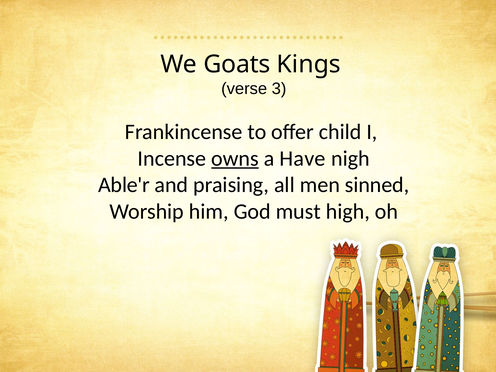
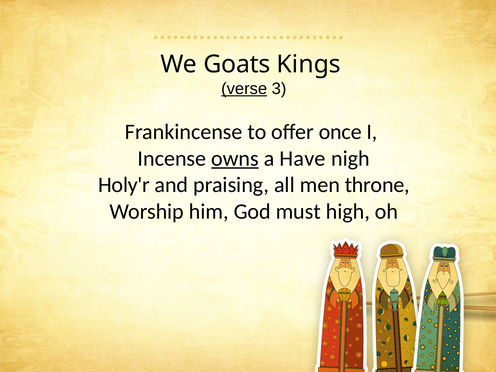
verse underline: none -> present
child: child -> once
Able'r: Able'r -> Holy'r
sinned: sinned -> throne
